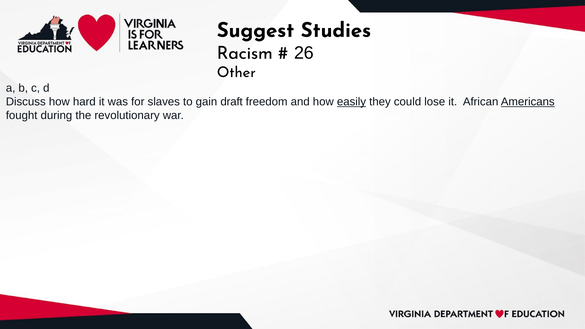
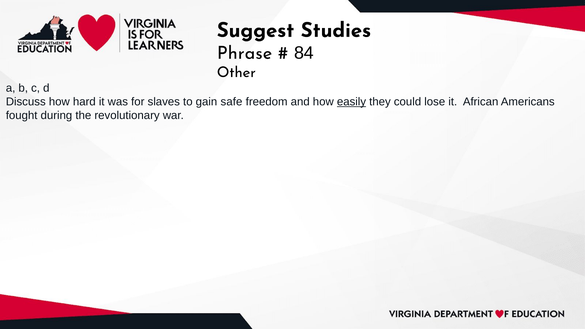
Racism: Racism -> Phrase
26: 26 -> 84
draft: draft -> safe
Americans underline: present -> none
